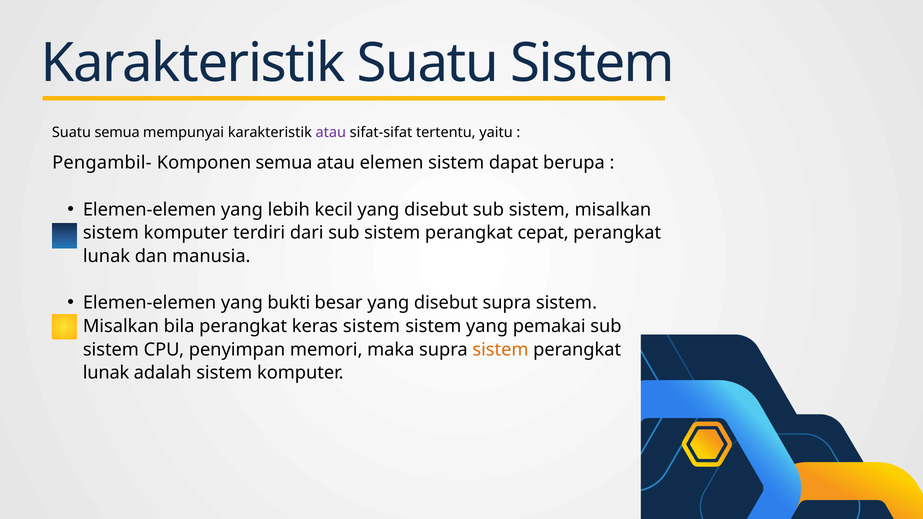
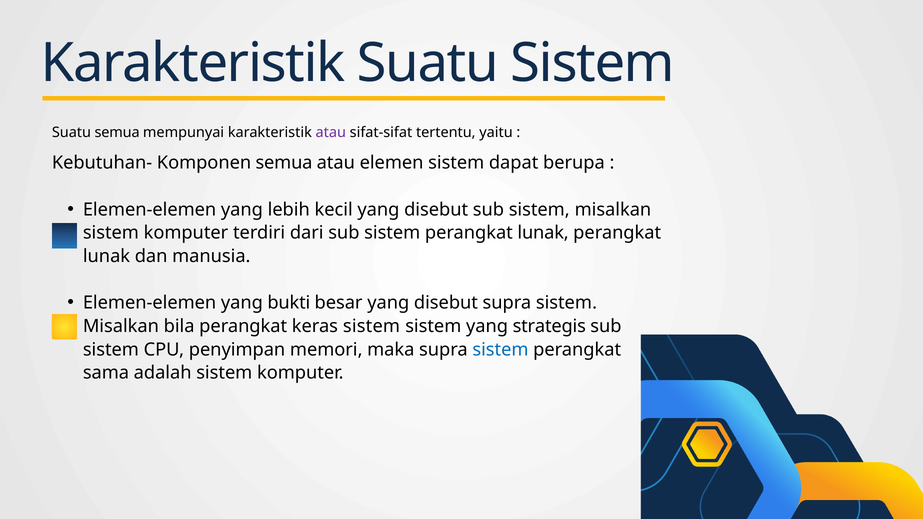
Pengambil-: Pengambil- -> Kebutuhan-
sistem perangkat cepat: cepat -> lunak
pemakai: pemakai -> strategis
sistem at (500, 350) colour: orange -> blue
lunak at (106, 373): lunak -> sama
